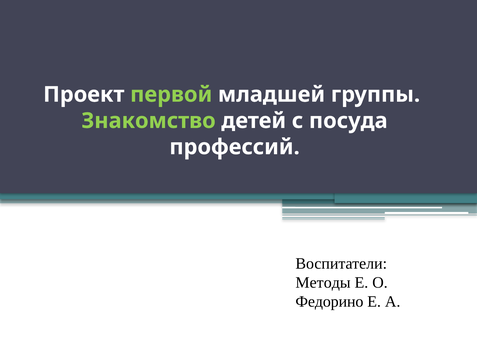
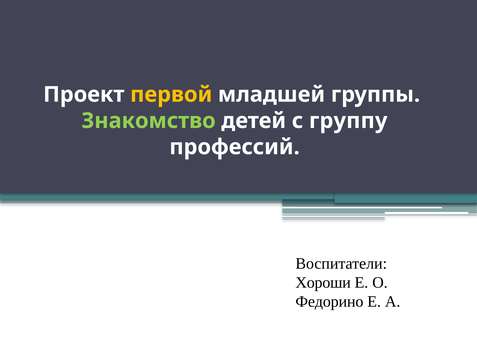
первой colour: light green -> yellow
посуда: посуда -> группу
Методы: Методы -> Хороши
